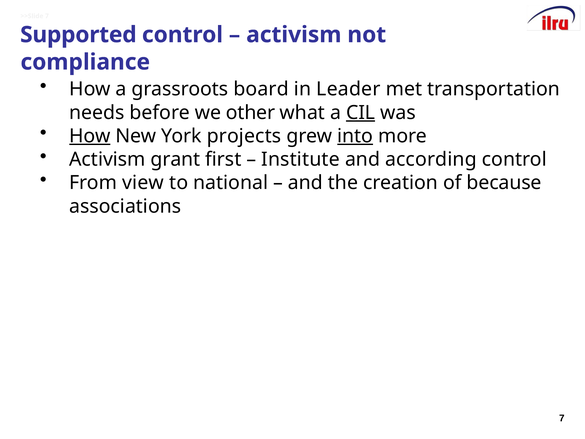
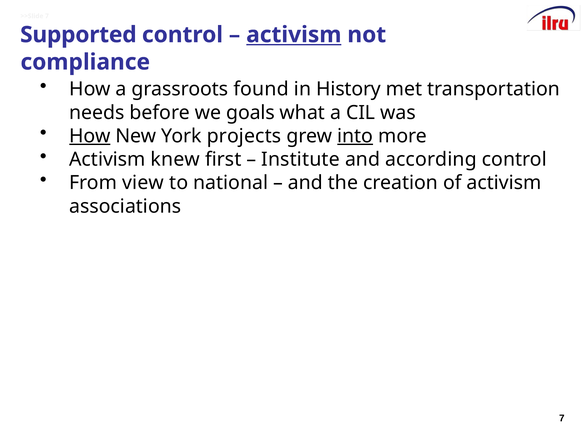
activism at (294, 35) underline: none -> present
board: board -> found
Leader: Leader -> History
other: other -> goals
CIL underline: present -> none
grant: grant -> knew
of because: because -> activism
